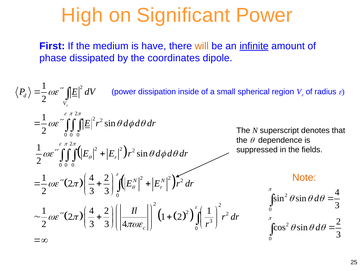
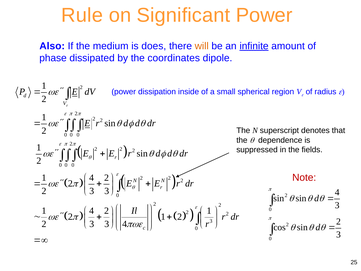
High: High -> Rule
First: First -> Also
have: have -> does
Note colour: orange -> red
